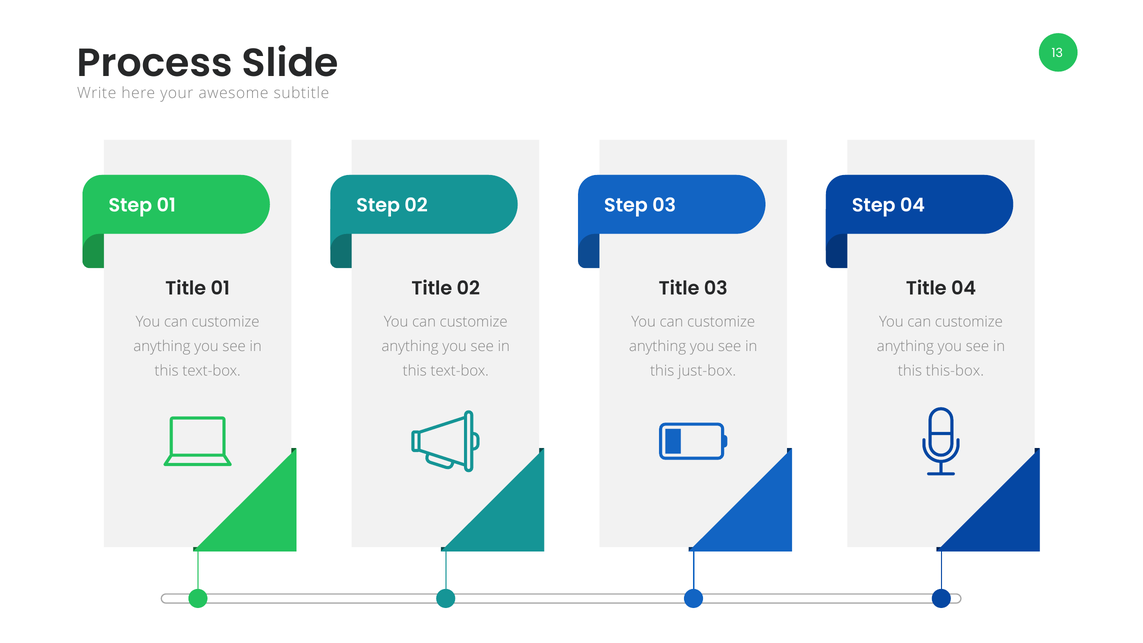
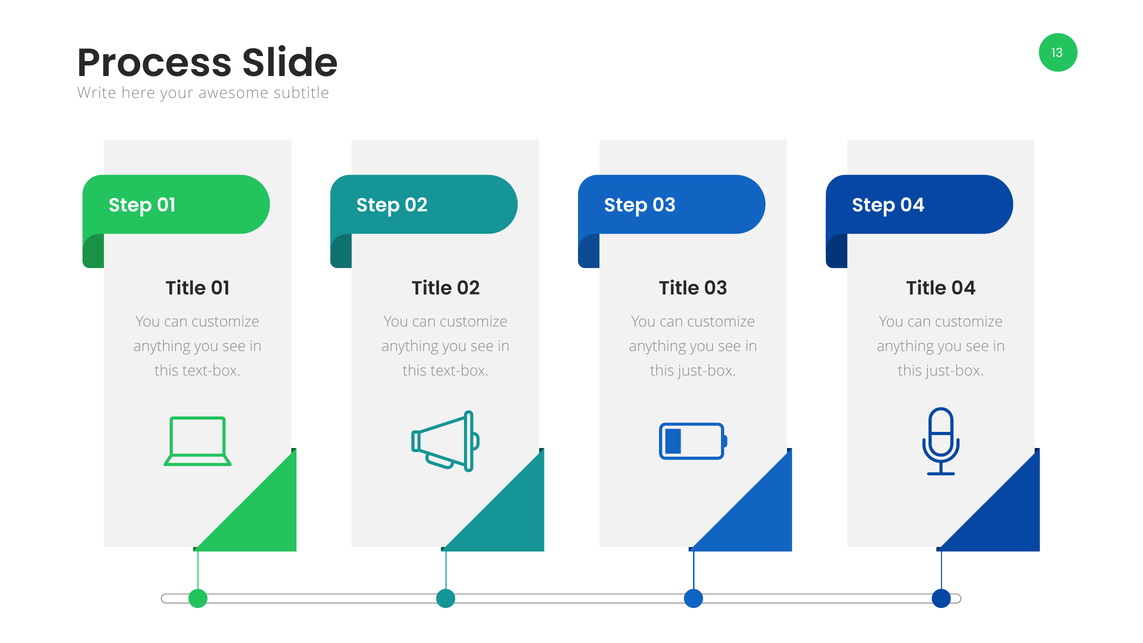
this-box at (955, 371): this-box -> just-box
